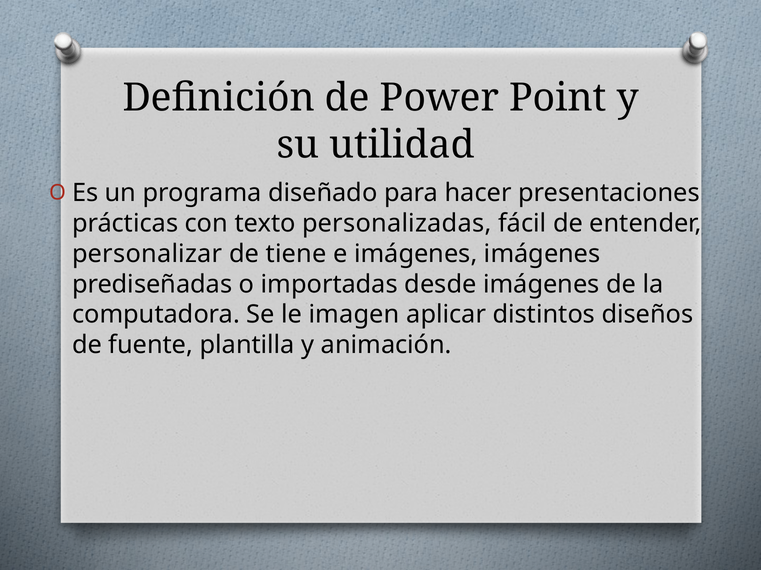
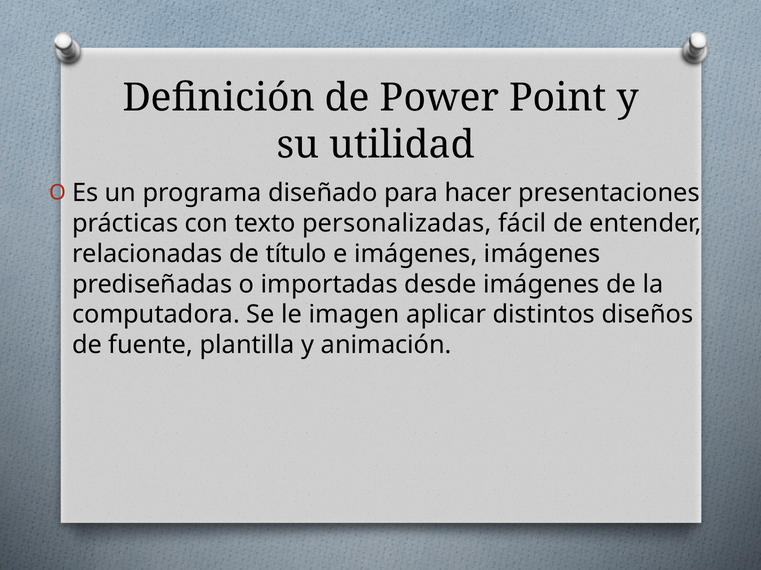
personalizar: personalizar -> relacionadas
tiene: tiene -> título
